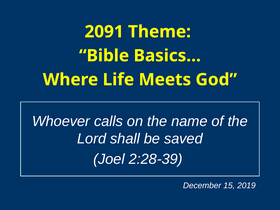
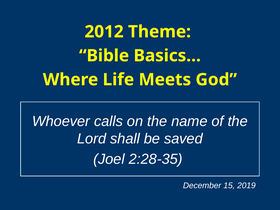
2091: 2091 -> 2012
2:28-39: 2:28-39 -> 2:28-35
